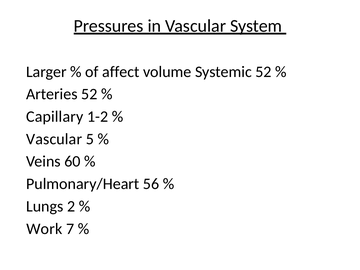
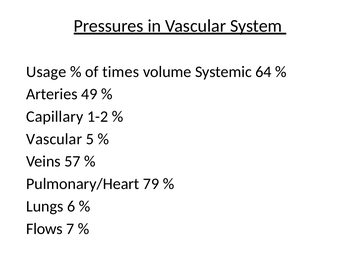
Larger: Larger -> Usage
affect: affect -> times
Systemic 52: 52 -> 64
Arteries 52: 52 -> 49
60: 60 -> 57
56: 56 -> 79
2: 2 -> 6
Work: Work -> Flows
